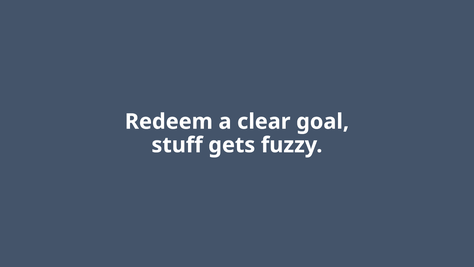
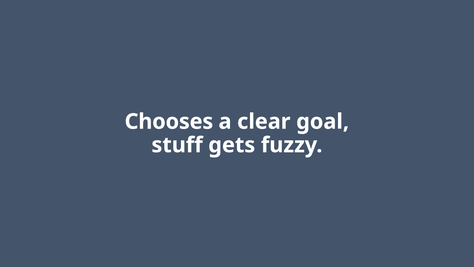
Redeem: Redeem -> Chooses
